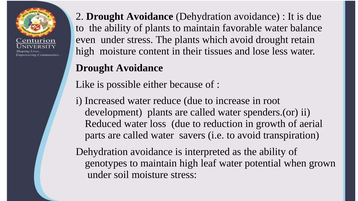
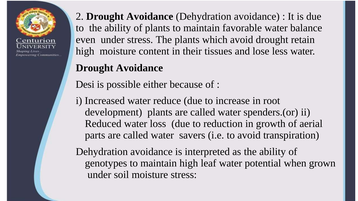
Like: Like -> Desi
